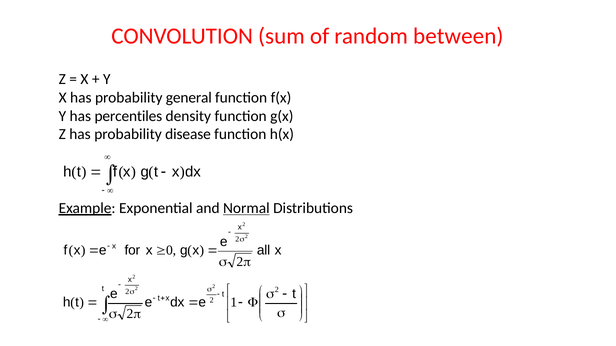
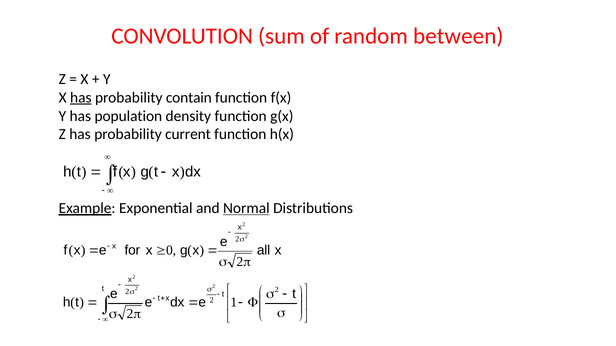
has at (81, 98) underline: none -> present
general: general -> contain
percentiles: percentiles -> population
disease: disease -> current
